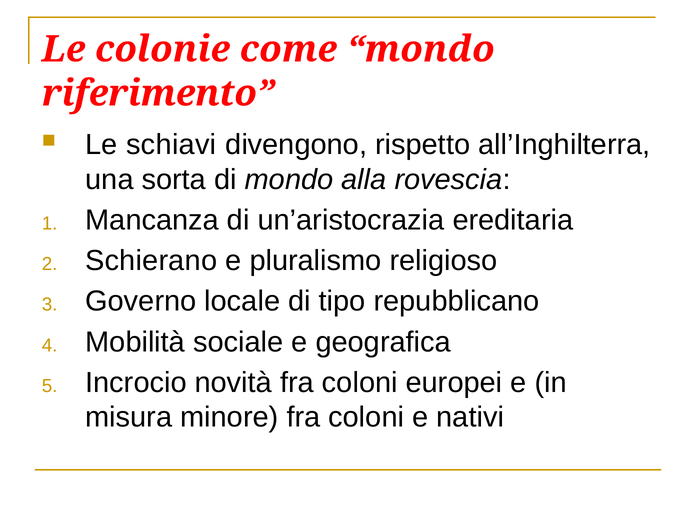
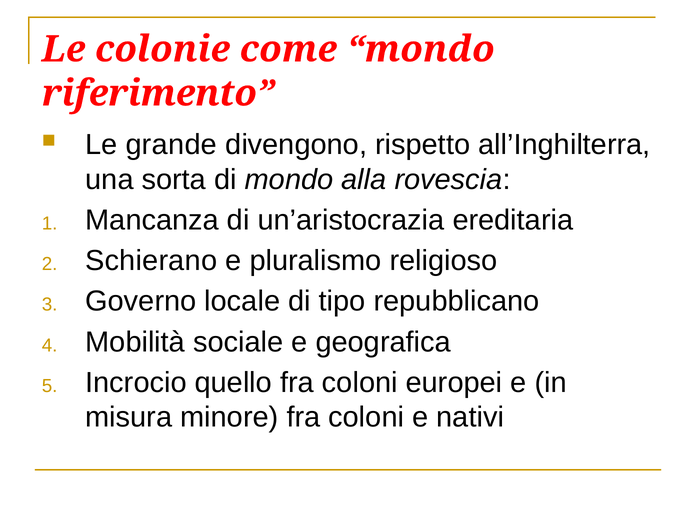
schiavi: schiavi -> grande
novità: novità -> quello
